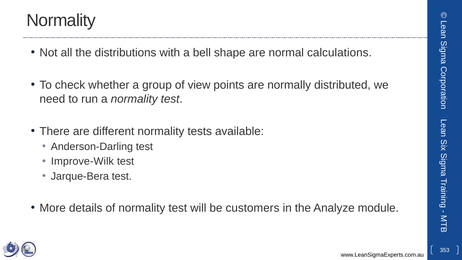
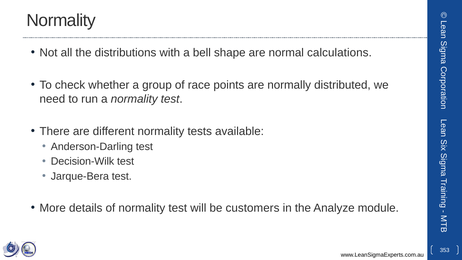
view: view -> race
Improve-Wilk: Improve-Wilk -> Decision-Wilk
